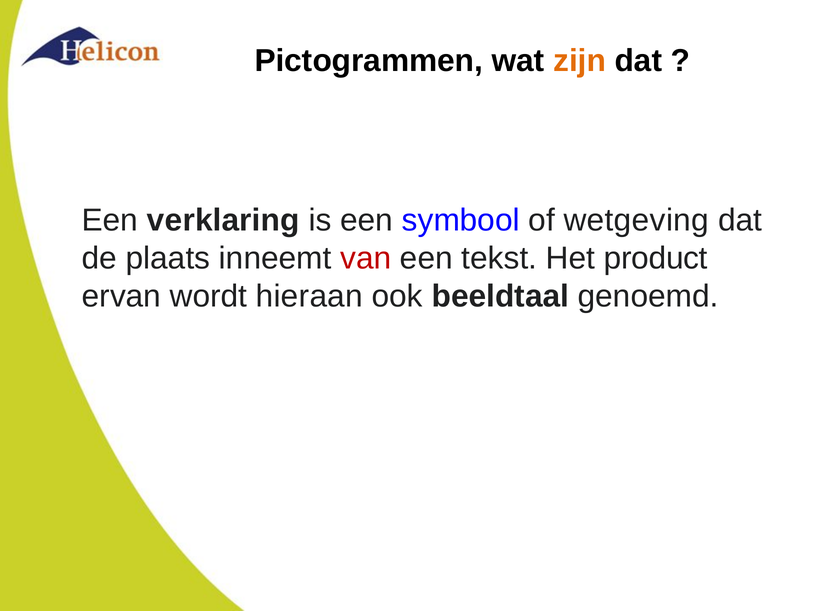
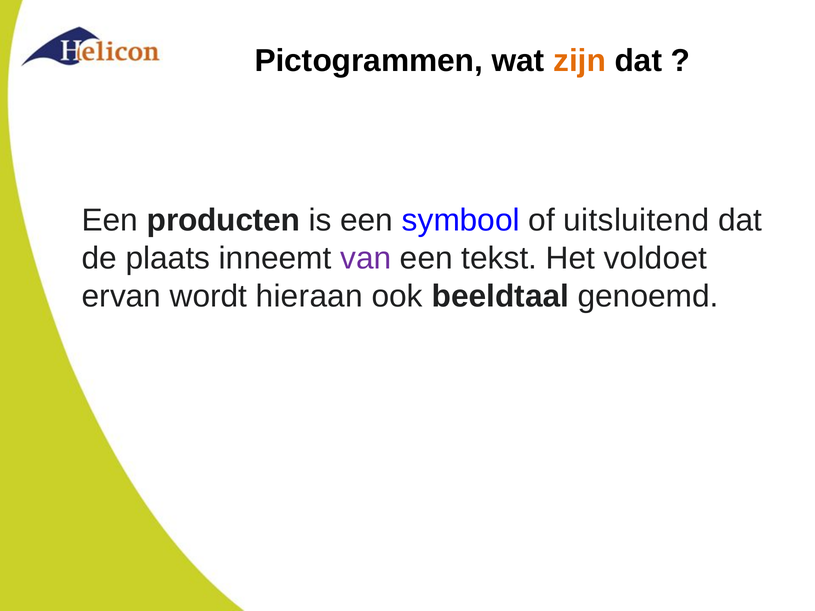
verklaring: verklaring -> producten
wetgeving: wetgeving -> uitsluitend
van colour: red -> purple
product: product -> voldoet
